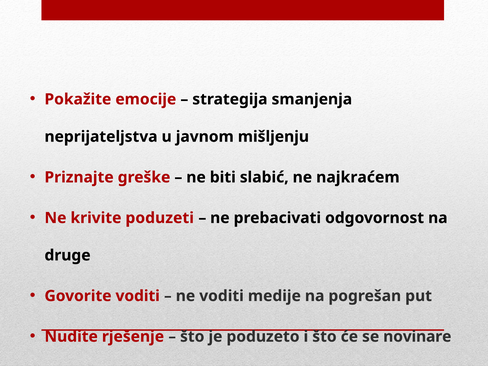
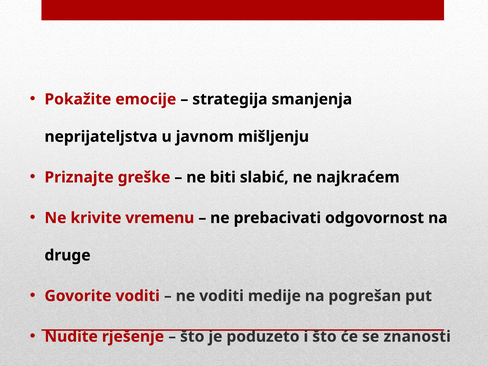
poduzeti: poduzeti -> vremenu
novinare: novinare -> znanosti
